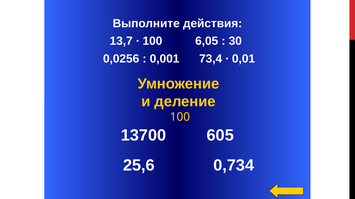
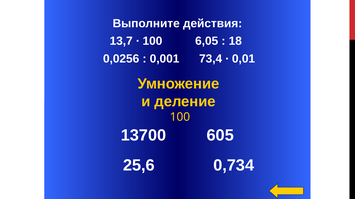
30: 30 -> 18
